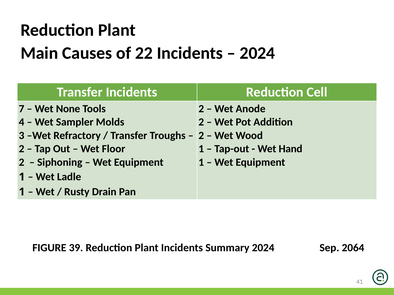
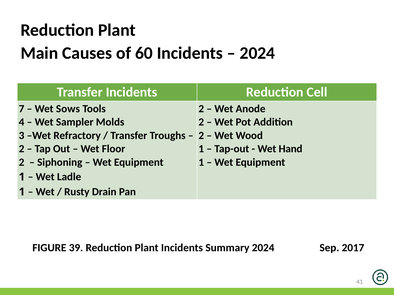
22: 22 -> 60
None: None -> Sows
2064: 2064 -> 2017
